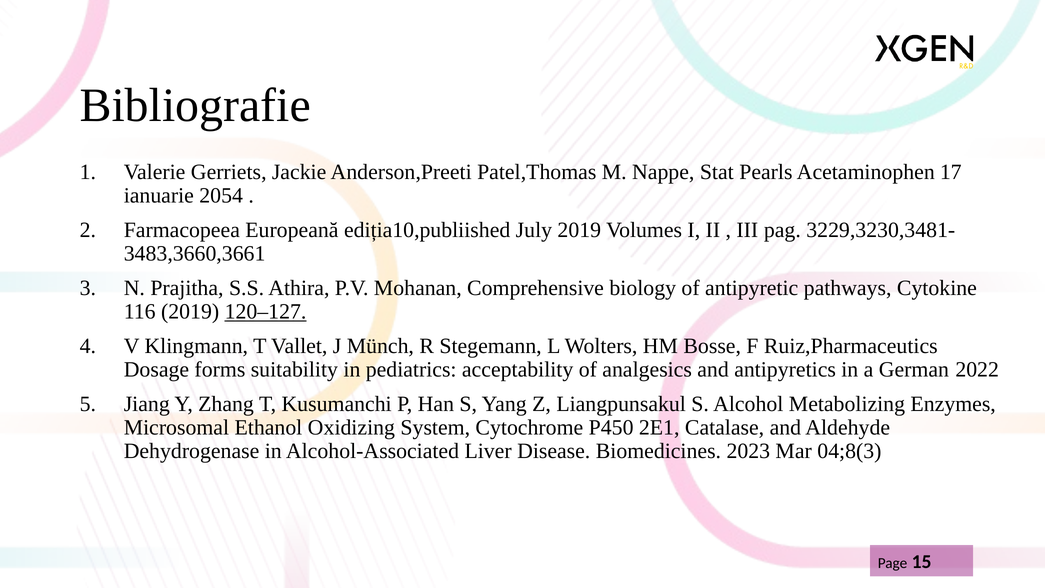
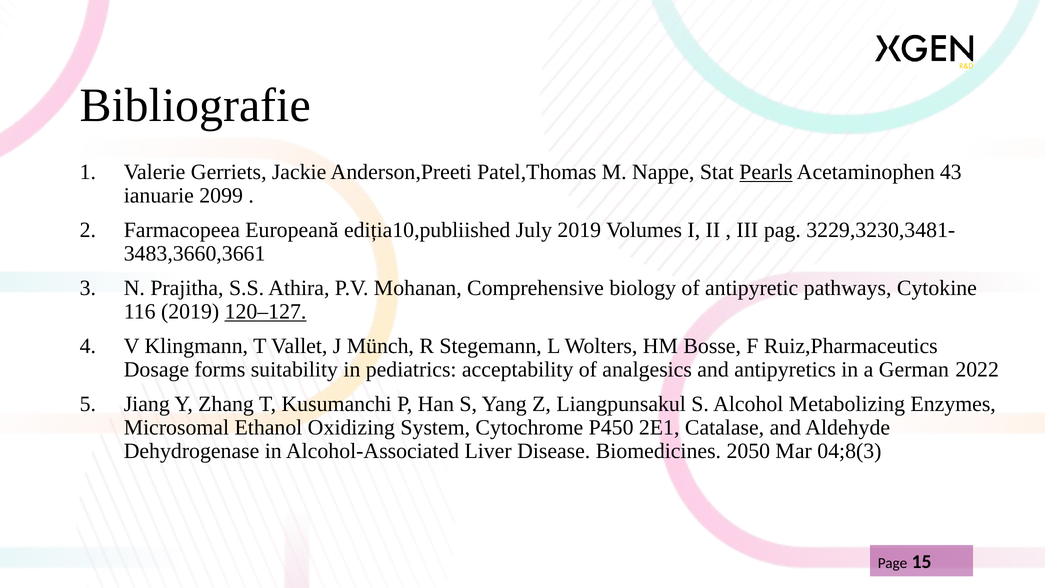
Pearls underline: none -> present
17: 17 -> 43
2054: 2054 -> 2099
2023: 2023 -> 2050
